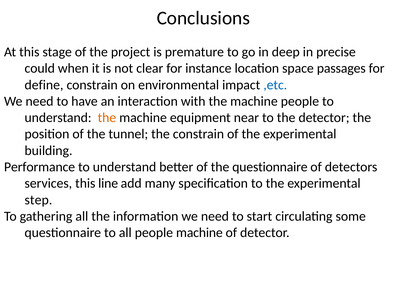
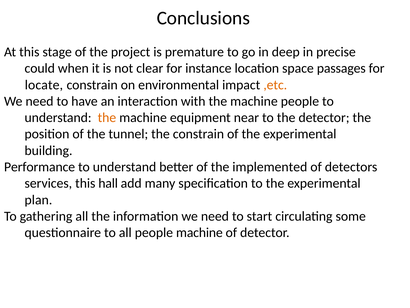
define: define -> locate
,etc colour: blue -> orange
the questionnaire: questionnaire -> implemented
line: line -> hall
step: step -> plan
